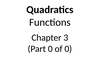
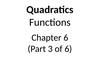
Chapter 3: 3 -> 6
Part 0: 0 -> 3
of 0: 0 -> 6
